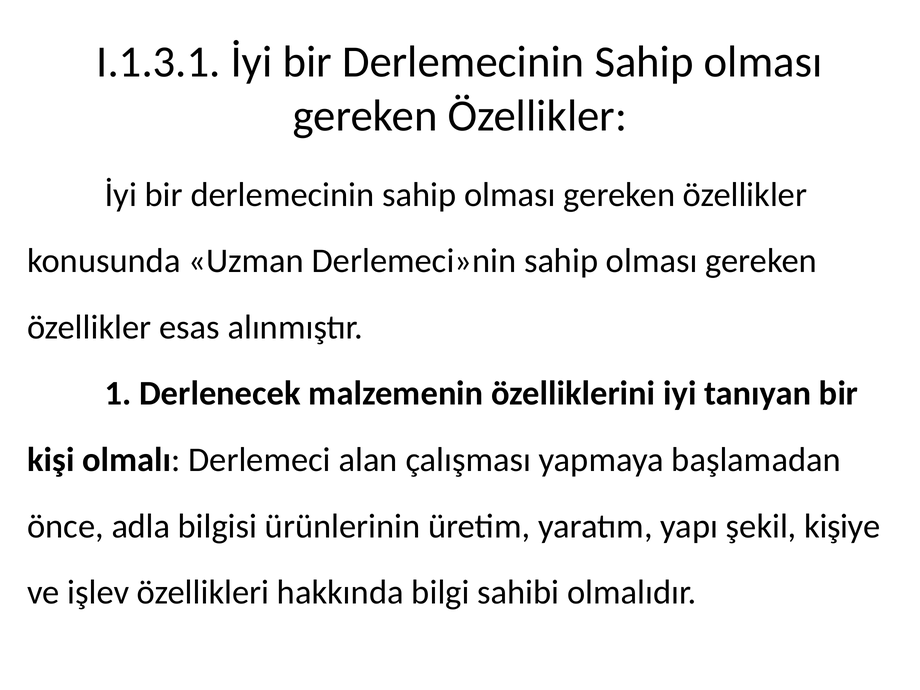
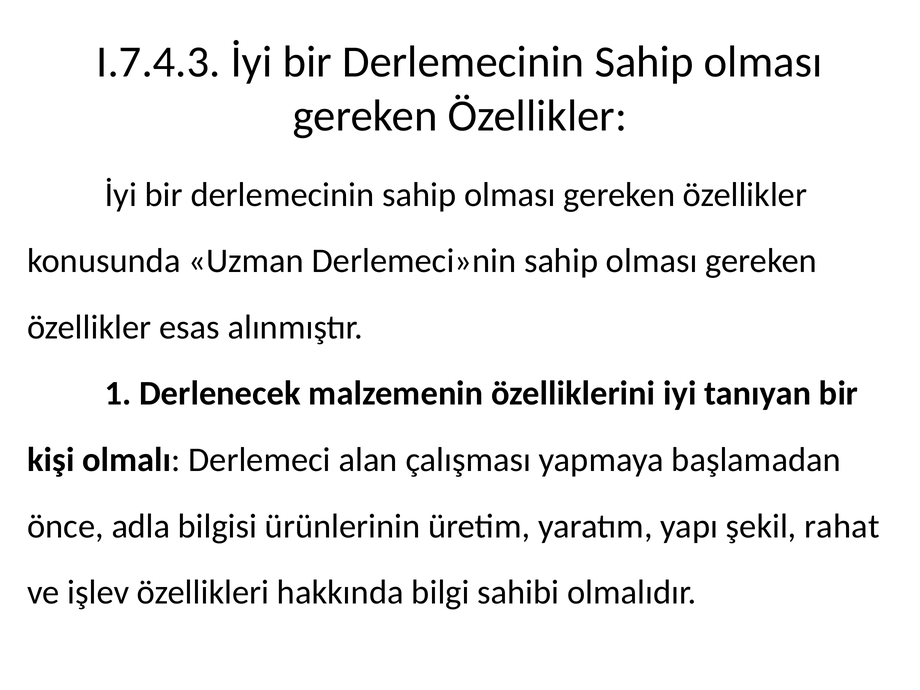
I.1.3.1: I.1.3.1 -> I.7.4.3
kişiye: kişiye -> rahat
